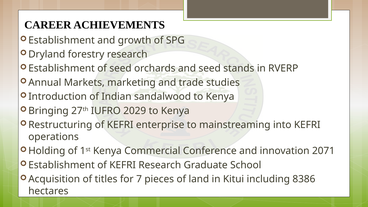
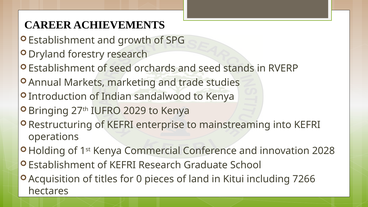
2071: 2071 -> 2028
7: 7 -> 0
8386: 8386 -> 7266
